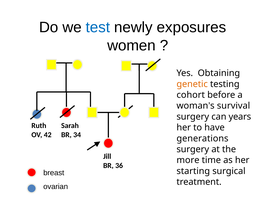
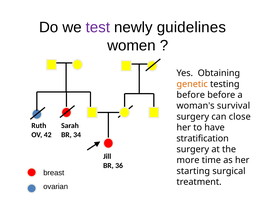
test colour: blue -> purple
exposures: exposures -> guidelines
cohort at (191, 95): cohort -> before
years: years -> close
generations: generations -> stratification
